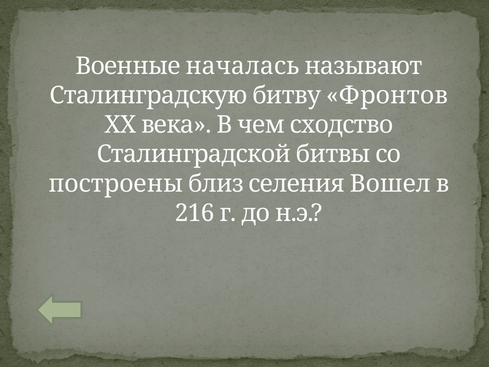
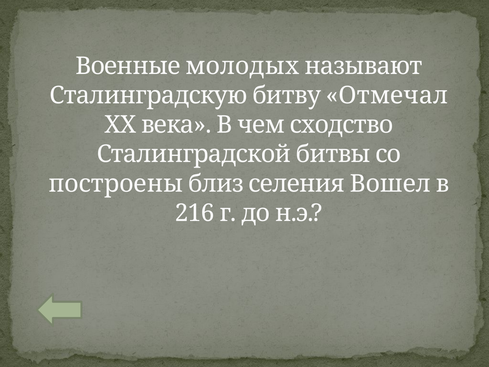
началась: началась -> молодых
Фронтов: Фронтов -> Отмечал
